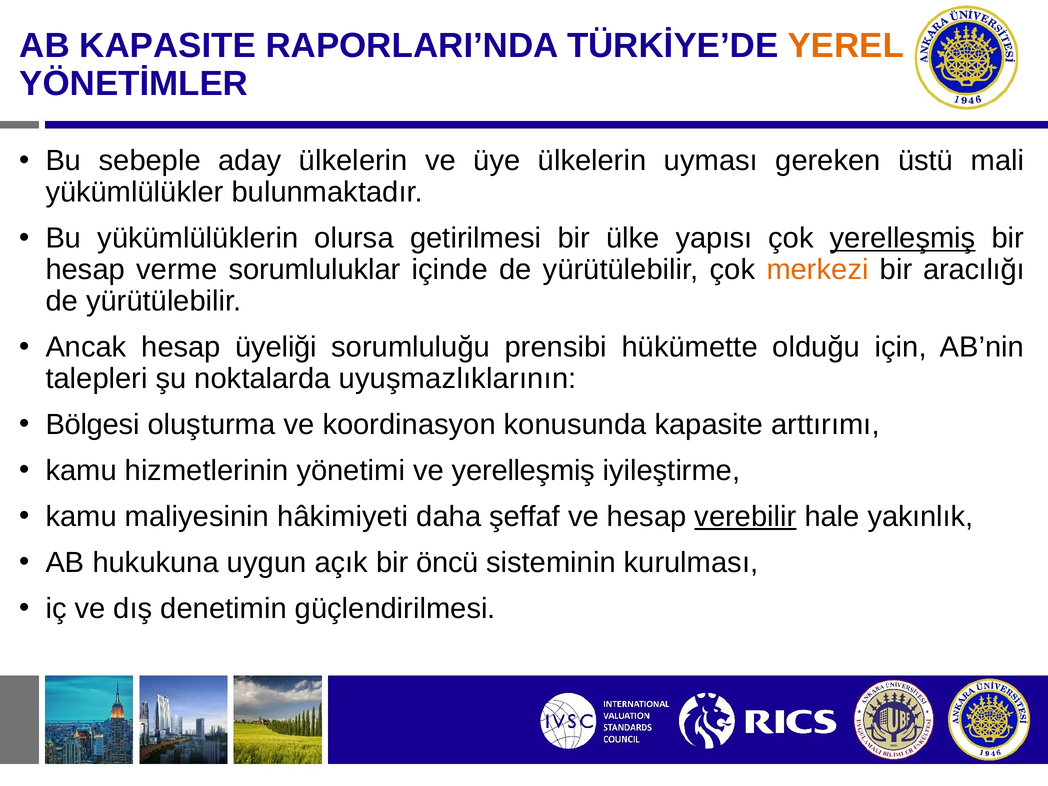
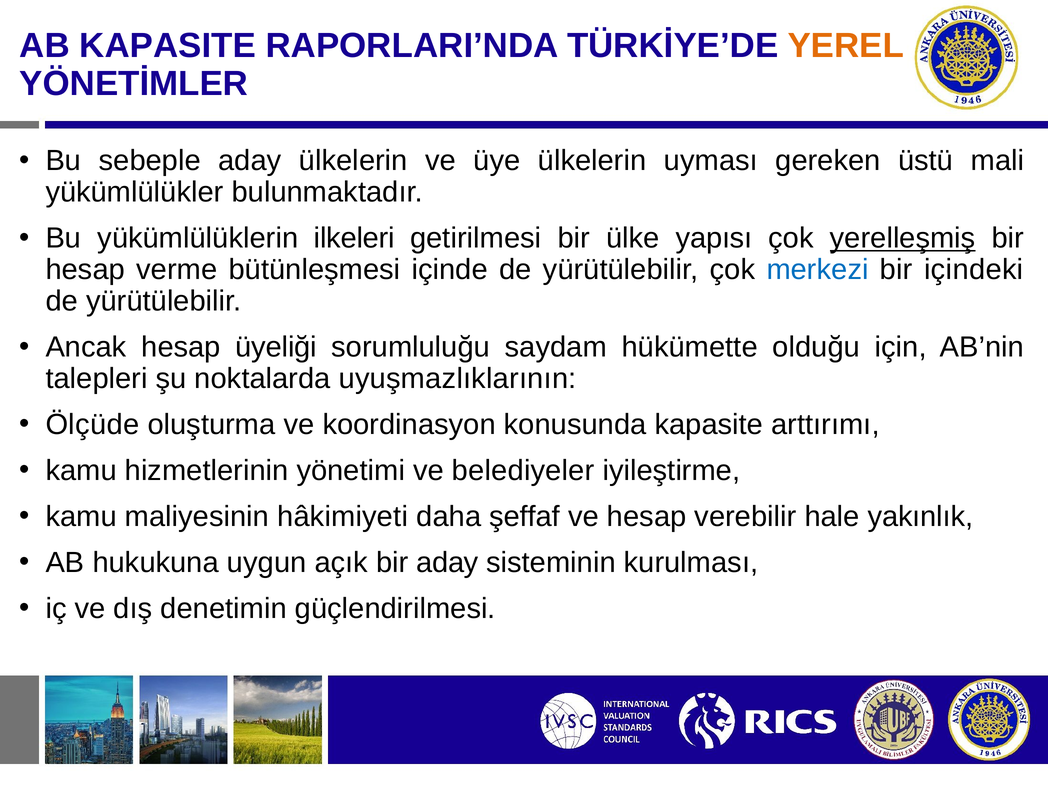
olursa: olursa -> ilkeleri
sorumluluklar: sorumluluklar -> bütünleşmesi
merkezi colour: orange -> blue
aracılığı: aracılığı -> içindeki
prensibi: prensibi -> saydam
Bölgesi: Bölgesi -> Ölçüde
ve yerelleşmiş: yerelleşmiş -> belediyeler
verebilir underline: present -> none
bir öncü: öncü -> aday
